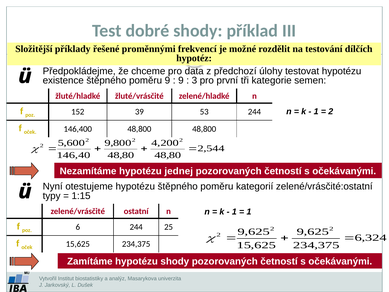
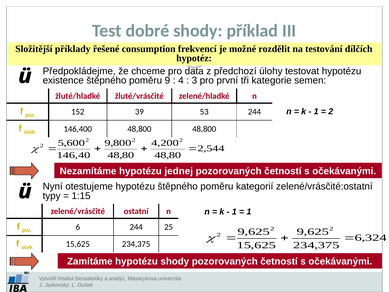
proměnnými: proměnnými -> consumption
9 at (181, 80): 9 -> 4
